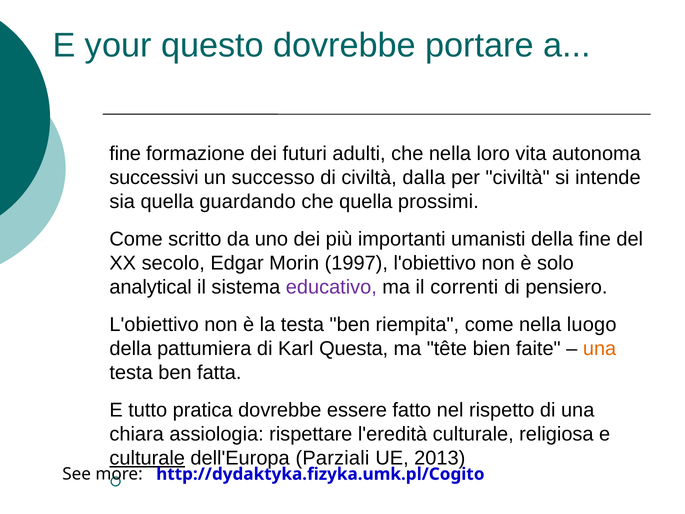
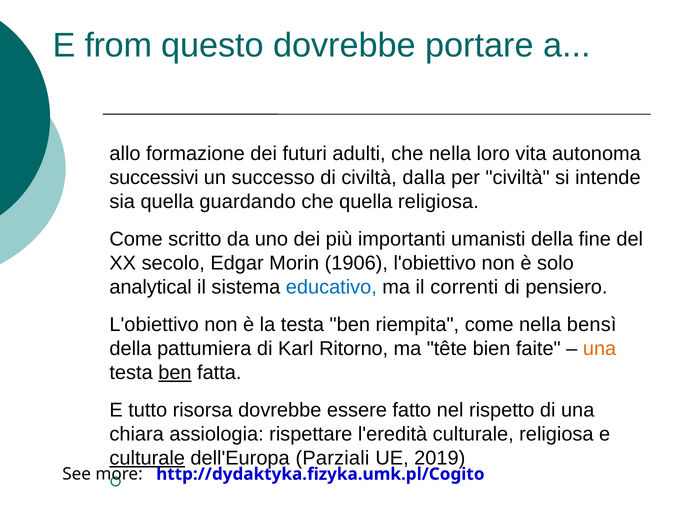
your: your -> from
fine at (125, 154): fine -> allo
quella prossimi: prossimi -> religiosa
1997: 1997 -> 1906
educativo colour: purple -> blue
luogo: luogo -> bensì
Questa: Questa -> Ritorno
ben at (175, 372) underline: none -> present
pratica: pratica -> risorsa
2013: 2013 -> 2019
